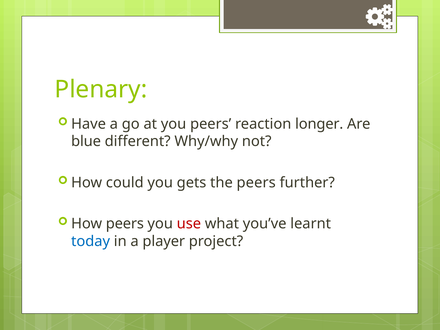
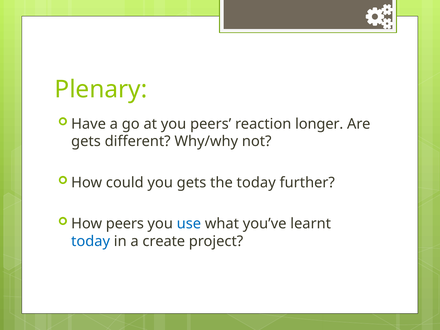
blue at (86, 141): blue -> gets
the peers: peers -> today
use colour: red -> blue
player: player -> create
